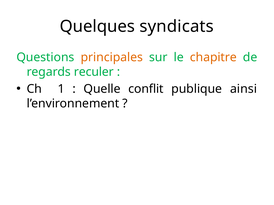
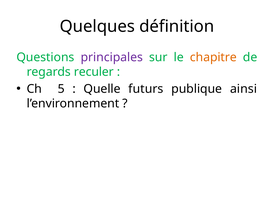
syndicats: syndicats -> définition
principales colour: orange -> purple
1: 1 -> 5
conflit: conflit -> futurs
